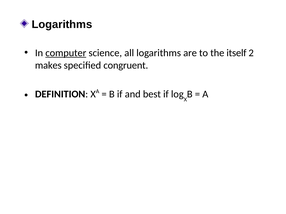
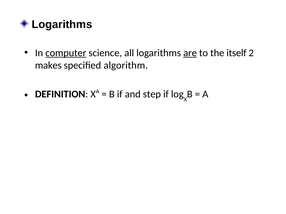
are underline: none -> present
congruent: congruent -> algorithm
best: best -> step
